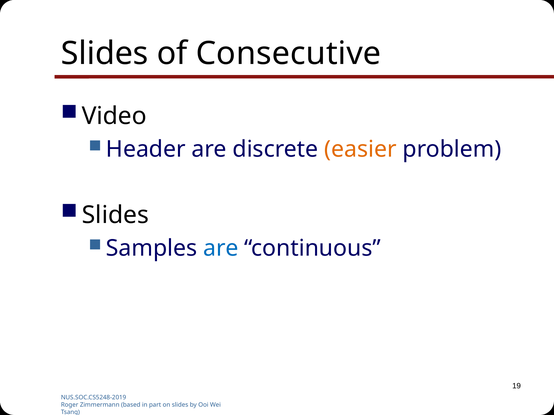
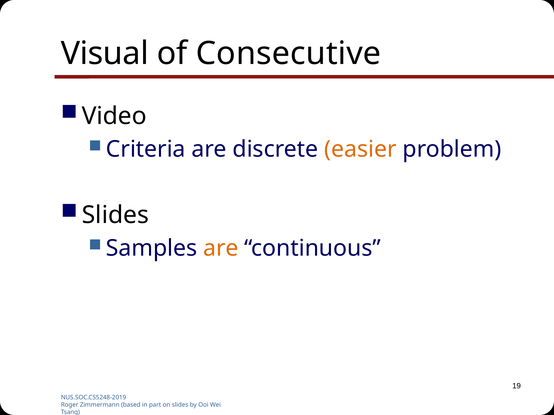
Slides at (105, 54): Slides -> Visual
Header: Header -> Criteria
are at (221, 248) colour: blue -> orange
